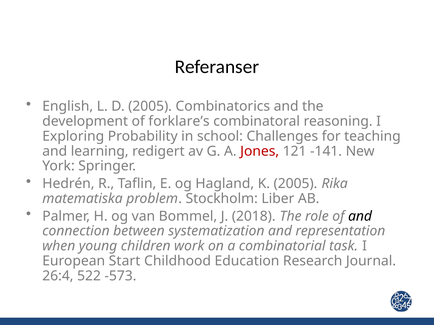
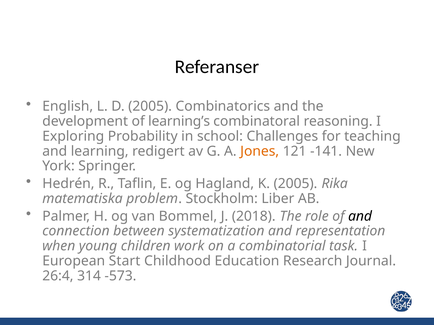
forklare’s: forklare’s -> learning’s
Jones colour: red -> orange
522: 522 -> 314
